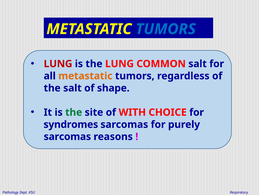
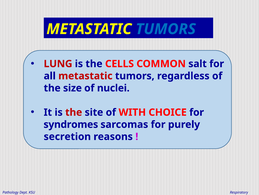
the LUNG: LUNG -> CELLS
metastatic at (85, 76) colour: orange -> red
the salt: salt -> size
shape: shape -> nuclei
the at (74, 112) colour: green -> red
sarcomas at (67, 136): sarcomas -> secretion
